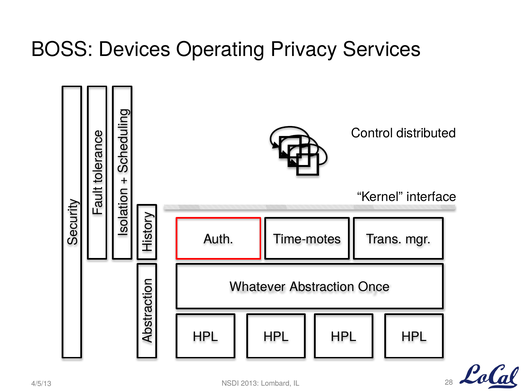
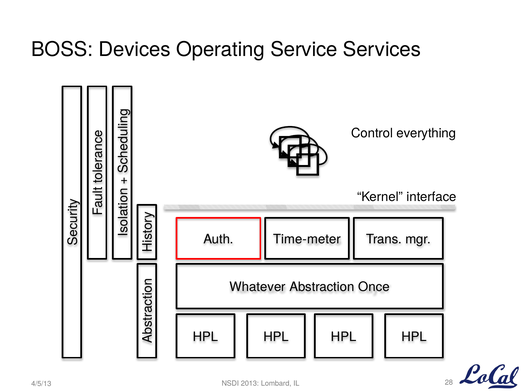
Privacy: Privacy -> Service
distributed: distributed -> everything
Time-motes: Time-motes -> Time-meter
